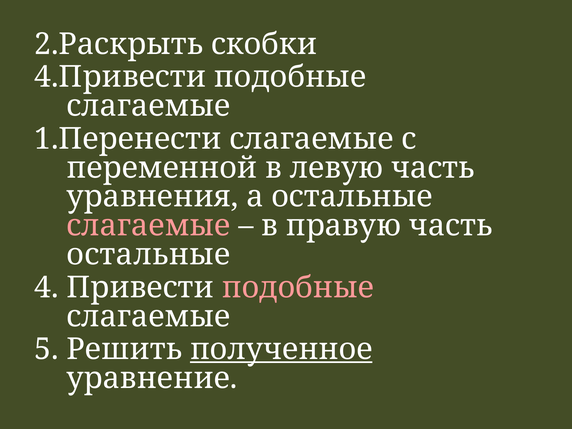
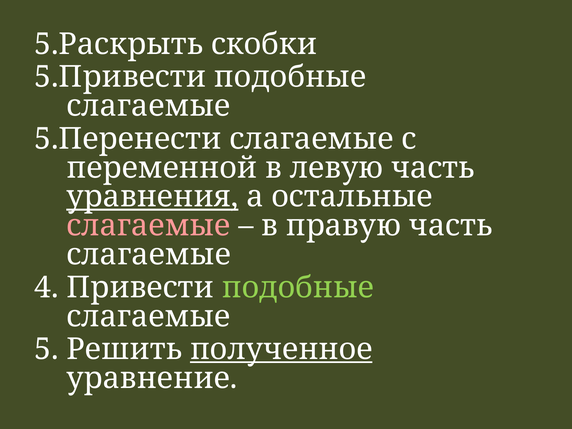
2.Раскрыть: 2.Раскрыть -> 5.Раскрыть
4.Привести: 4.Привести -> 5.Привести
1.Перенести: 1.Перенести -> 5.Перенести
уравнения underline: none -> present
остальные at (149, 255): остальные -> слагаемые
подобные at (298, 287) colour: pink -> light green
